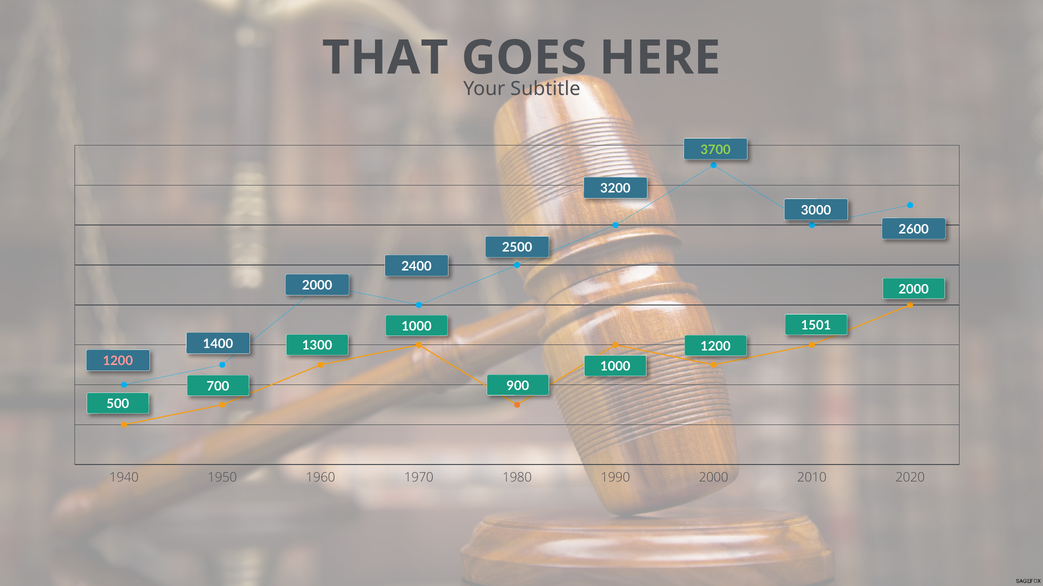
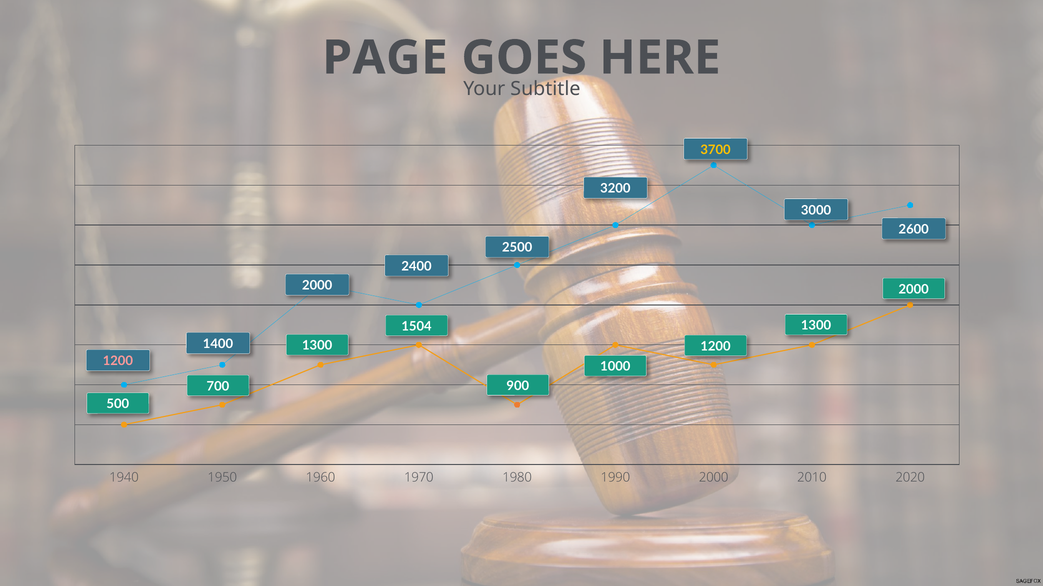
THAT: THAT -> PAGE
3700 colour: light green -> yellow
1501 at (816, 326): 1501 -> 1300
1000 at (417, 327): 1000 -> 1504
